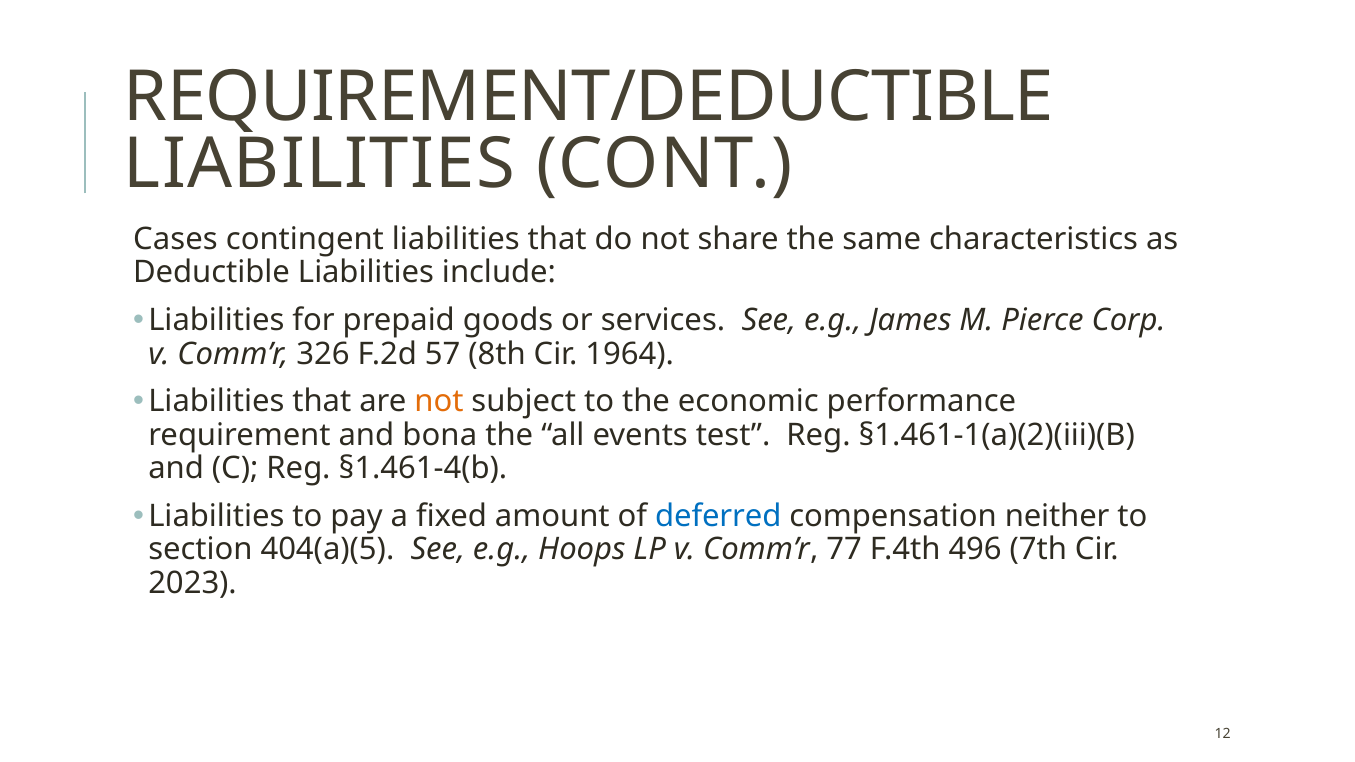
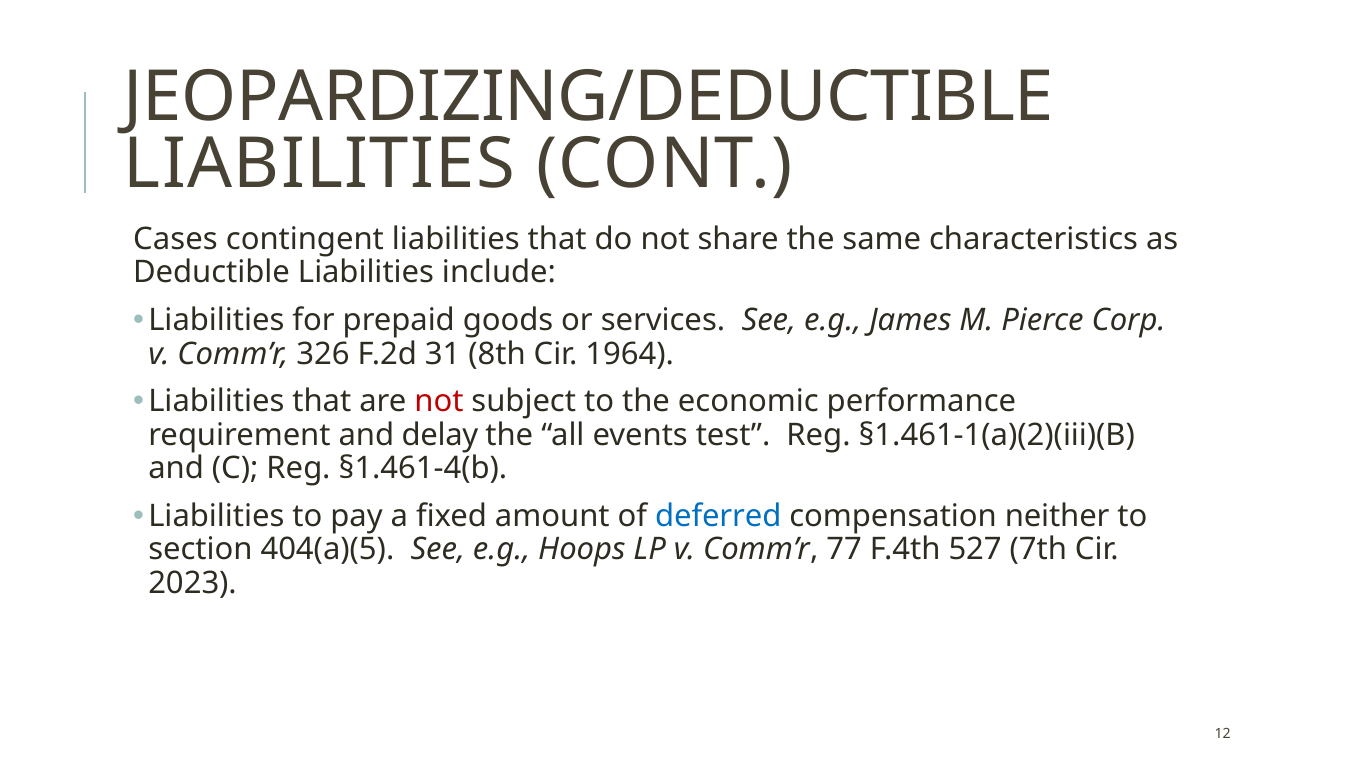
REQUIREMENT/DEDUCTIBLE: REQUIREMENT/DEDUCTIBLE -> JEOPARDIZING/DEDUCTIBLE
57: 57 -> 31
not at (439, 401) colour: orange -> red
bona: bona -> delay
496: 496 -> 527
